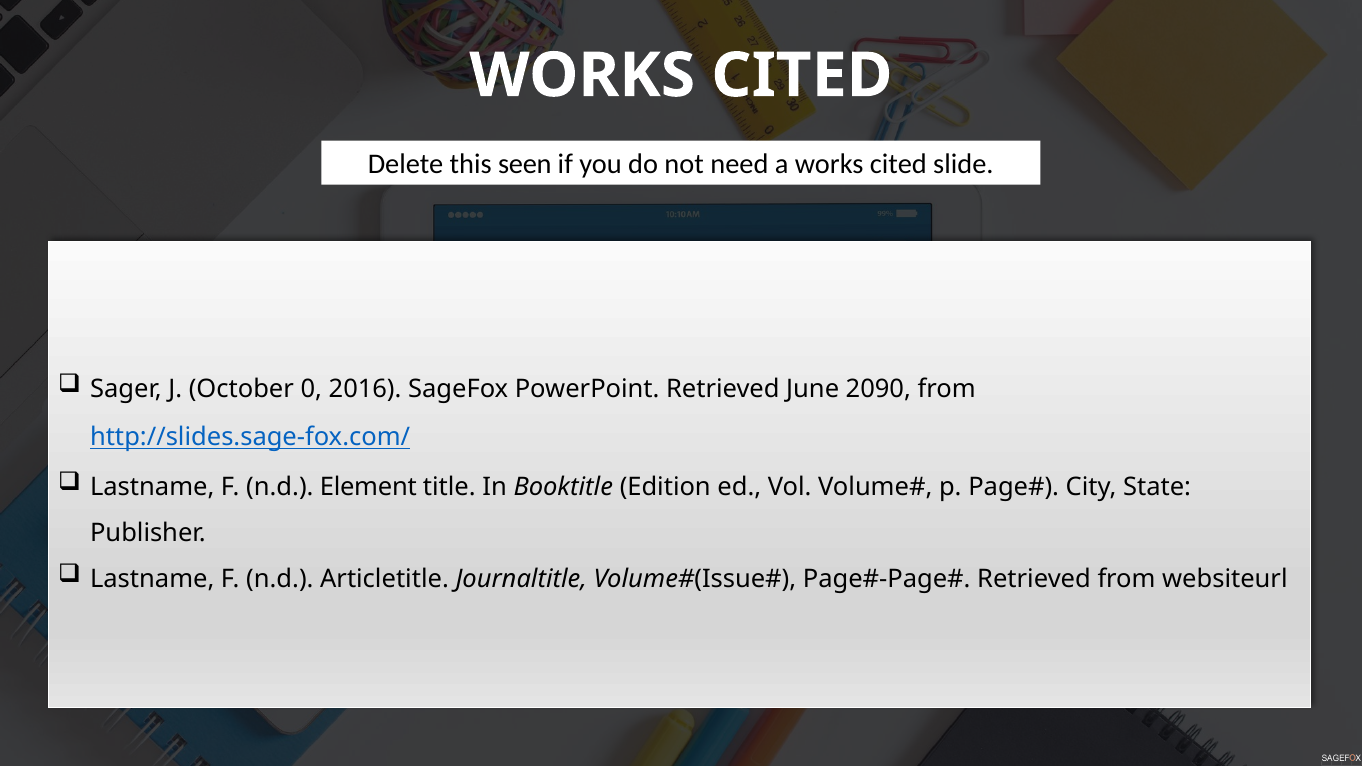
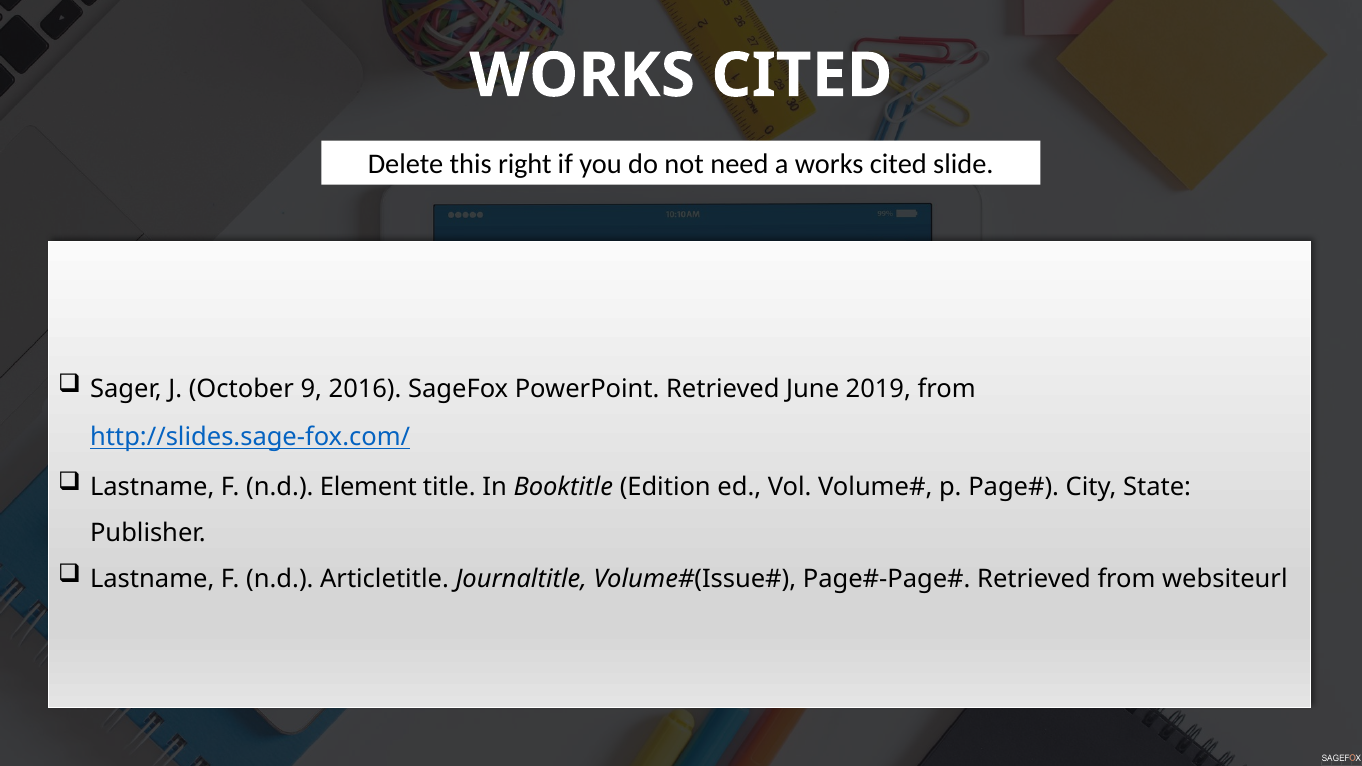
seen: seen -> right
0: 0 -> 9
2090: 2090 -> 2019
